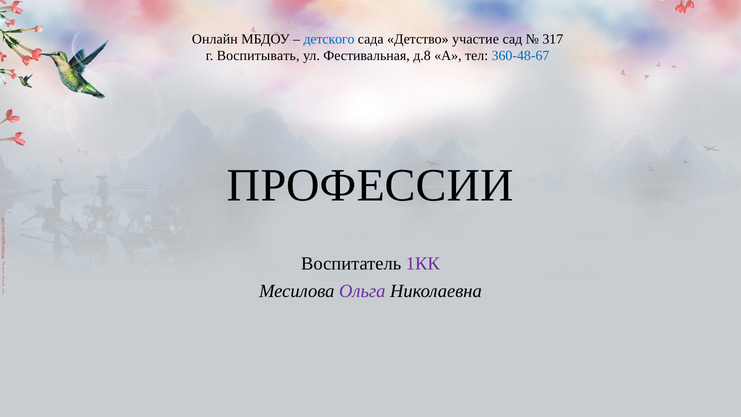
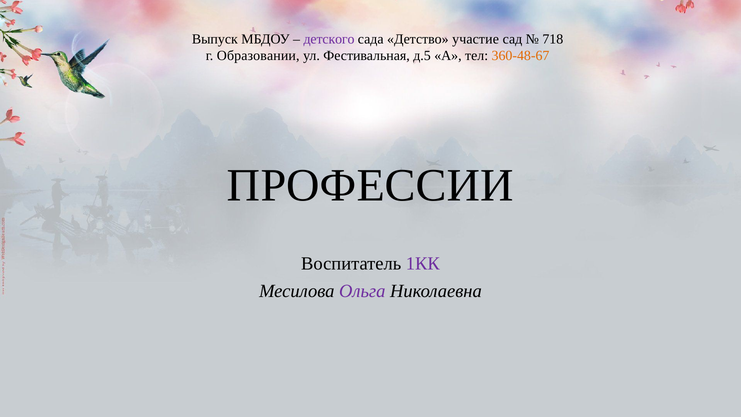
Онлайн: Онлайн -> Выпуск
детского colour: blue -> purple
317: 317 -> 718
Воспитывать: Воспитывать -> Образовании
д.8: д.8 -> д.5
360-48-67 colour: blue -> orange
